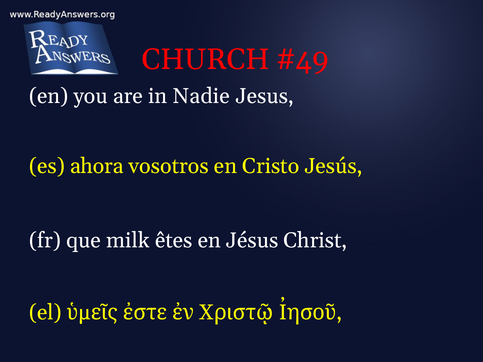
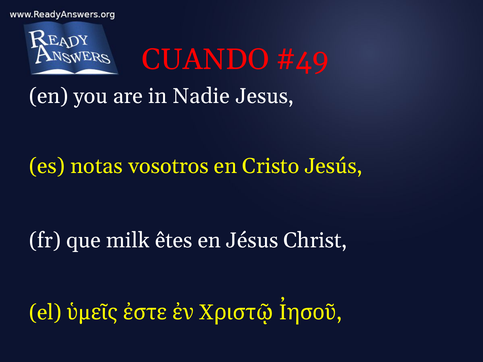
CHURCH: CHURCH -> CUANDO
ahora: ahora -> notas
